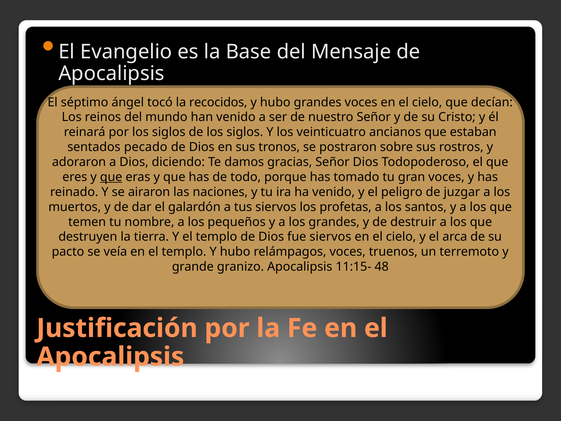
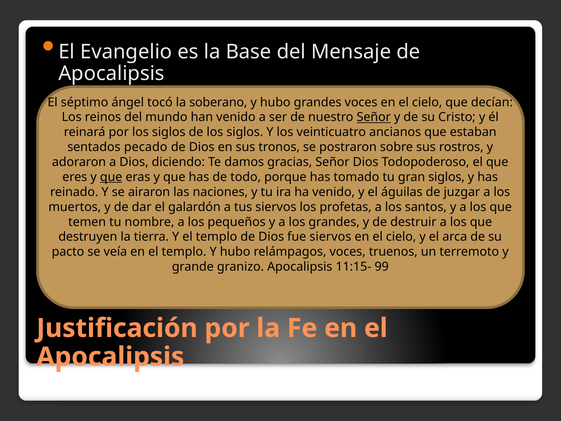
recocidos: recocidos -> soberano
Señor at (374, 117) underline: none -> present
gran voces: voces -> siglos
peligro: peligro -> águilas
48: 48 -> 99
